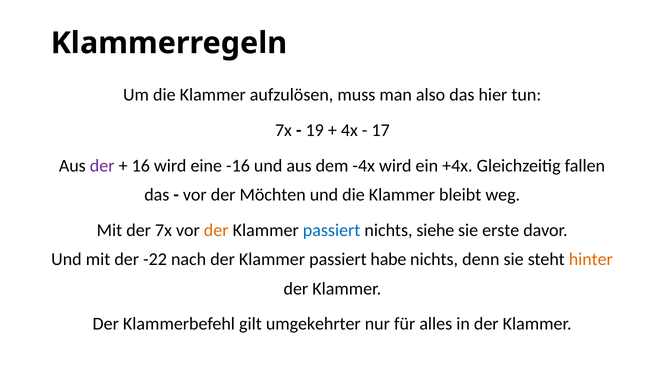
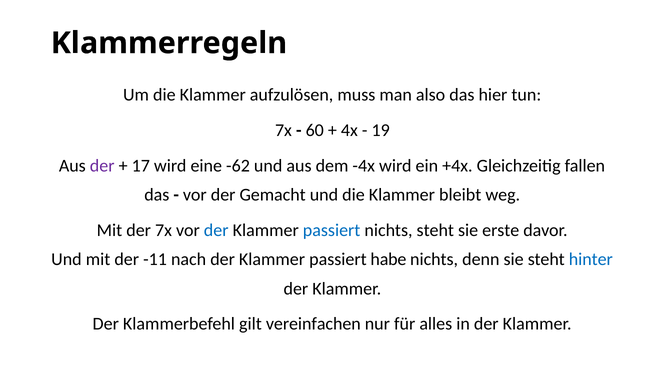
19: 19 -> 60
17: 17 -> 19
16: 16 -> 17
-16: -16 -> -62
Möchten: Möchten -> Gemacht
der at (216, 230) colour: orange -> blue
nichts siehe: siehe -> steht
-22: -22 -> -11
hinter colour: orange -> blue
umgekehrter: umgekehrter -> vereinfachen
